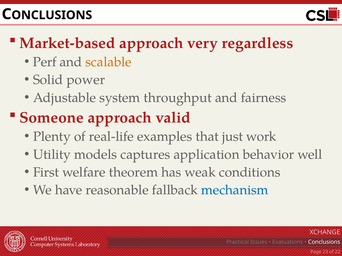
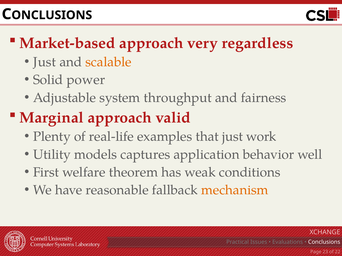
Perf at (45, 62): Perf -> Just
Someone: Someone -> Marginal
mechanism colour: blue -> orange
